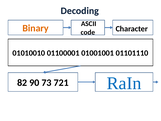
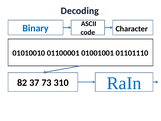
Binary colour: orange -> blue
90: 90 -> 37
721: 721 -> 310
